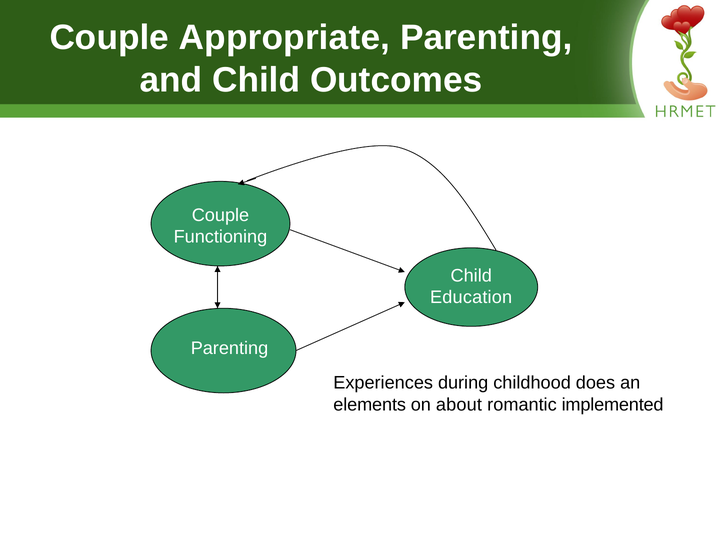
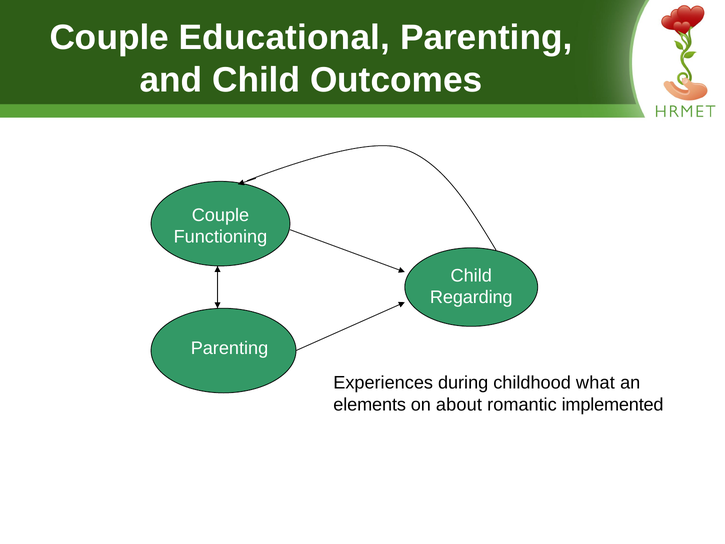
Appropriate: Appropriate -> Educational
Education: Education -> Regarding
does: does -> what
